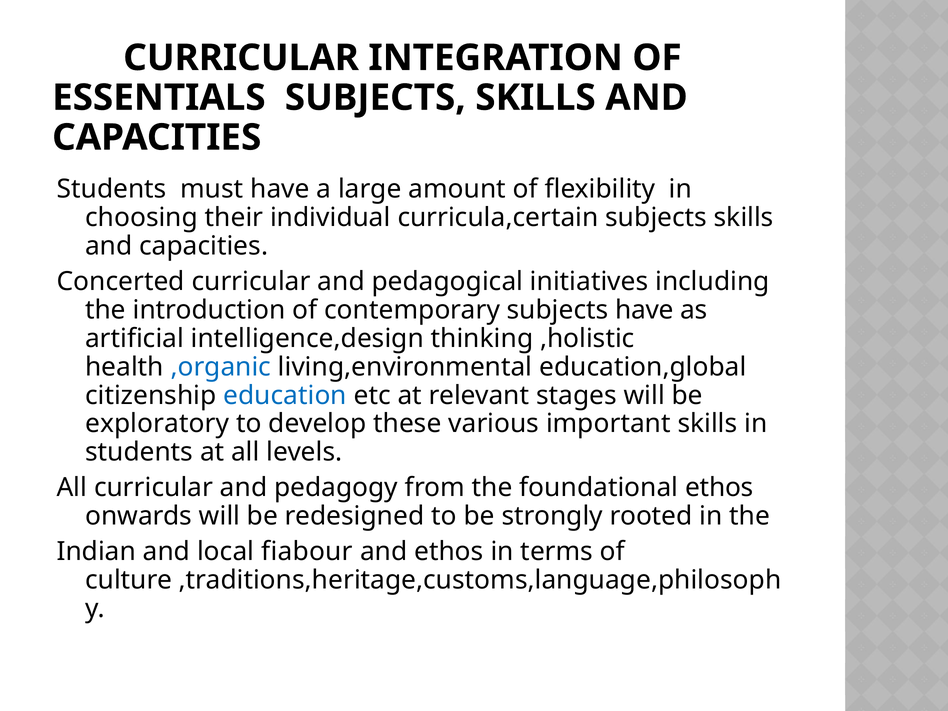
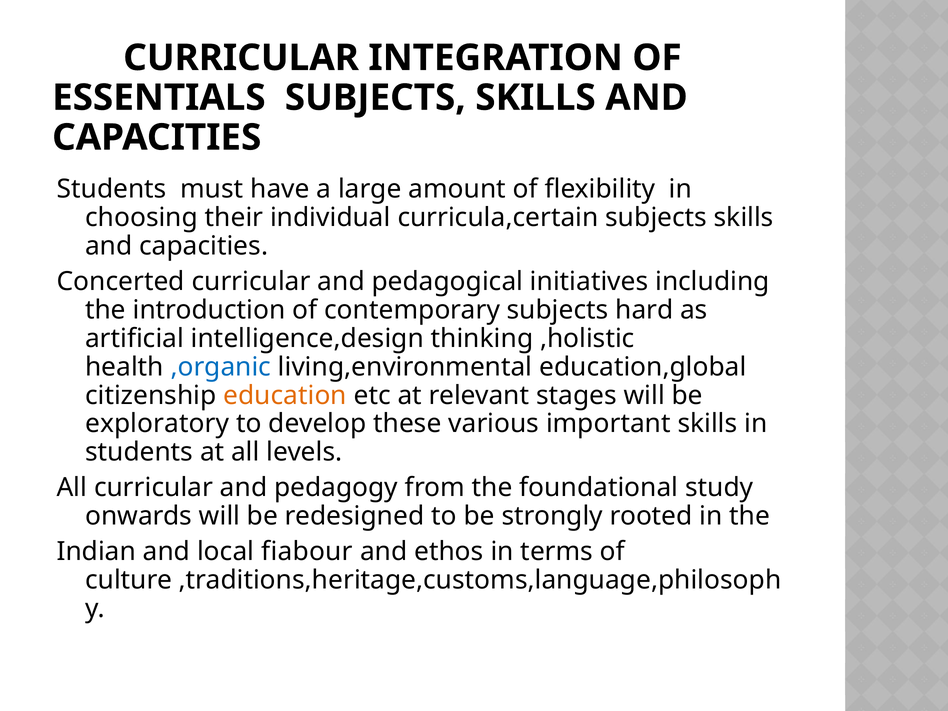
subjects have: have -> hard
education colour: blue -> orange
foundational ethos: ethos -> study
